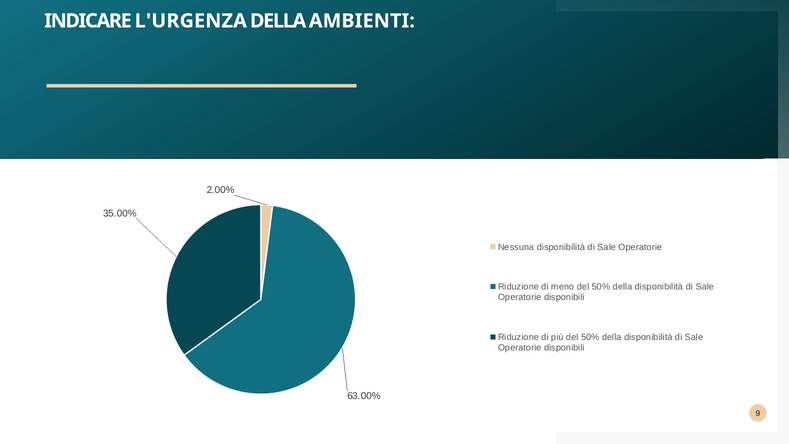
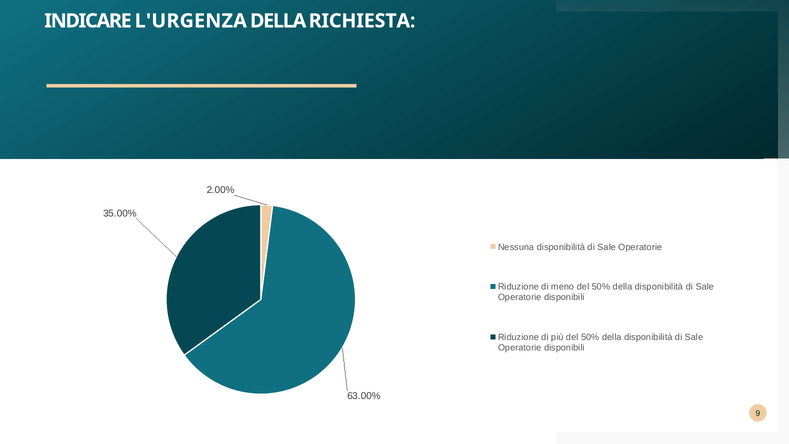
AMBIENTI: AMBIENTI -> RICHIESTA
